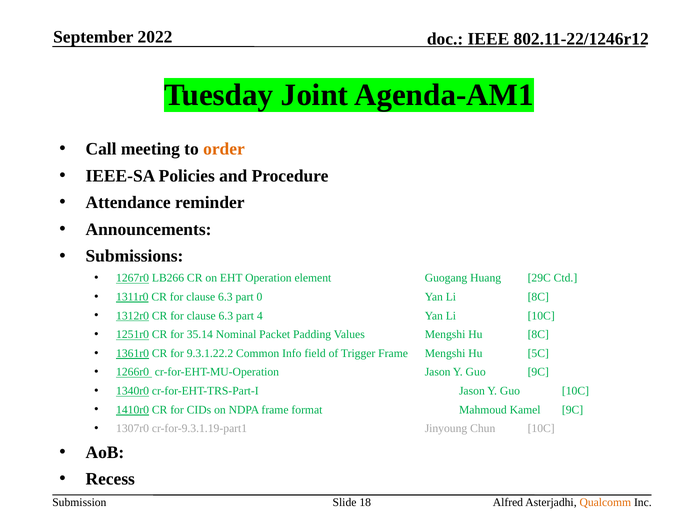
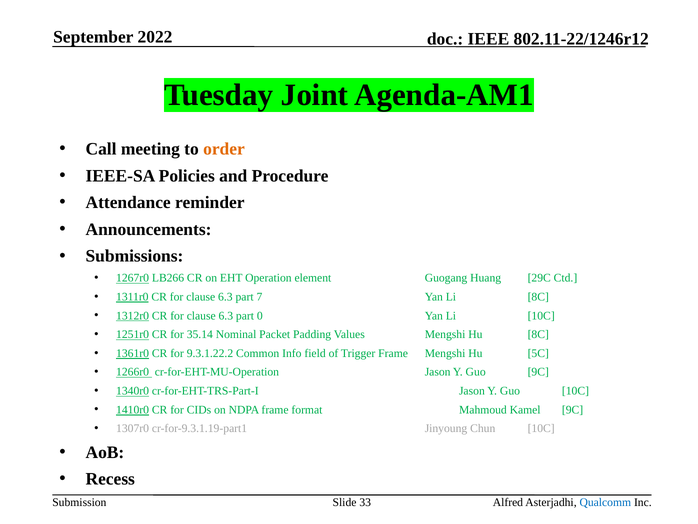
0: 0 -> 7
4: 4 -> 0
18: 18 -> 33
Qualcomm colour: orange -> blue
